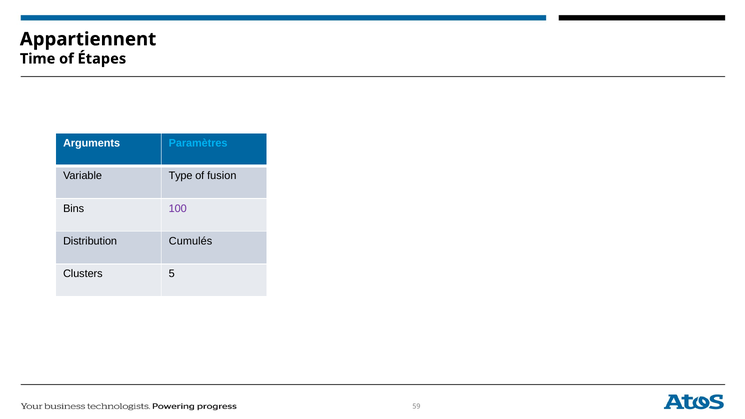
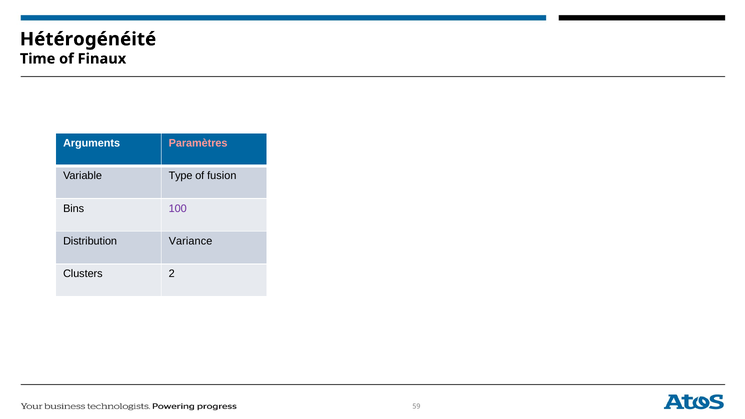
Appartiennent: Appartiennent -> Hétérogénéité
Étapes: Étapes -> Finaux
Paramètres colour: light blue -> pink
Cumulés: Cumulés -> Variance
5: 5 -> 2
